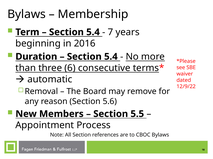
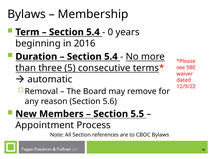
7: 7 -> 0
6: 6 -> 5
